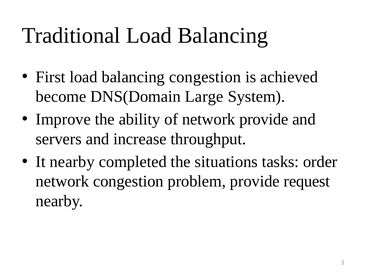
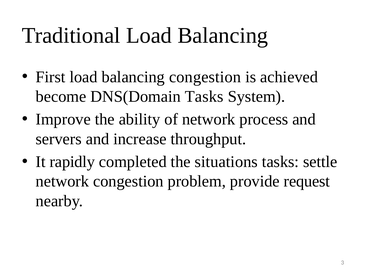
DNS(Domain Large: Large -> Tasks
network provide: provide -> process
It nearby: nearby -> rapidly
order: order -> settle
